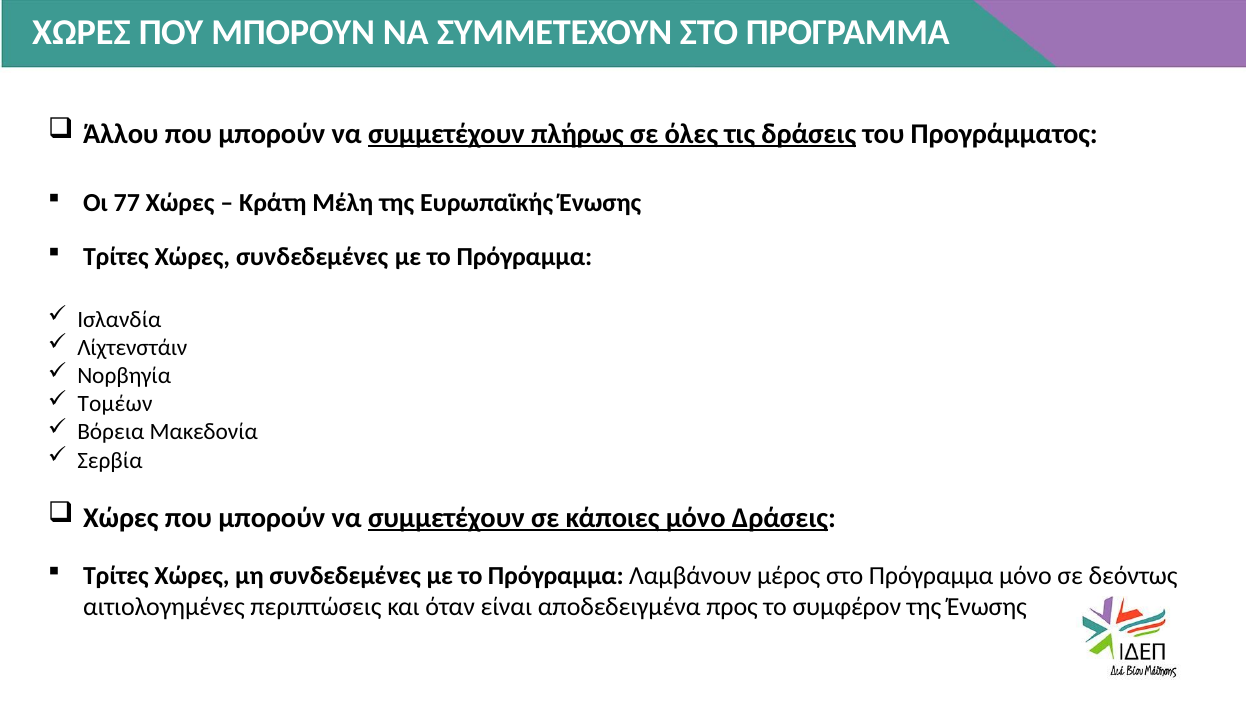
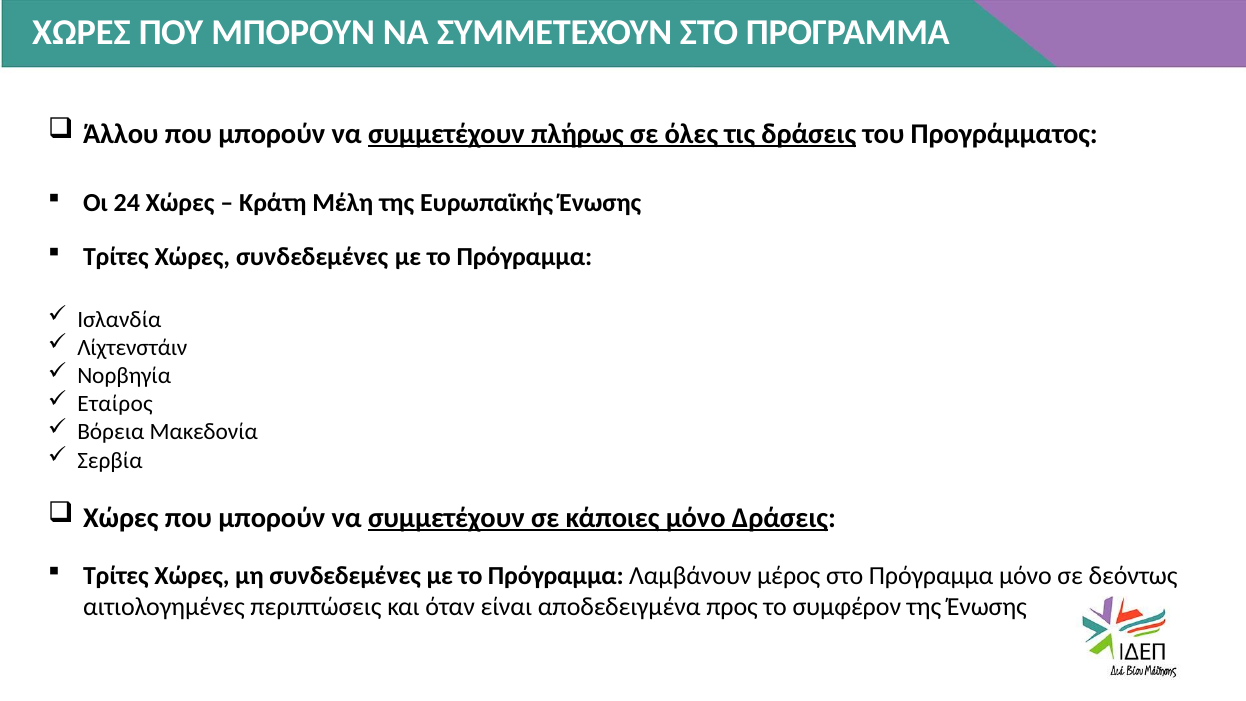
77: 77 -> 24
Τομέων: Τομέων -> Εταίρος
